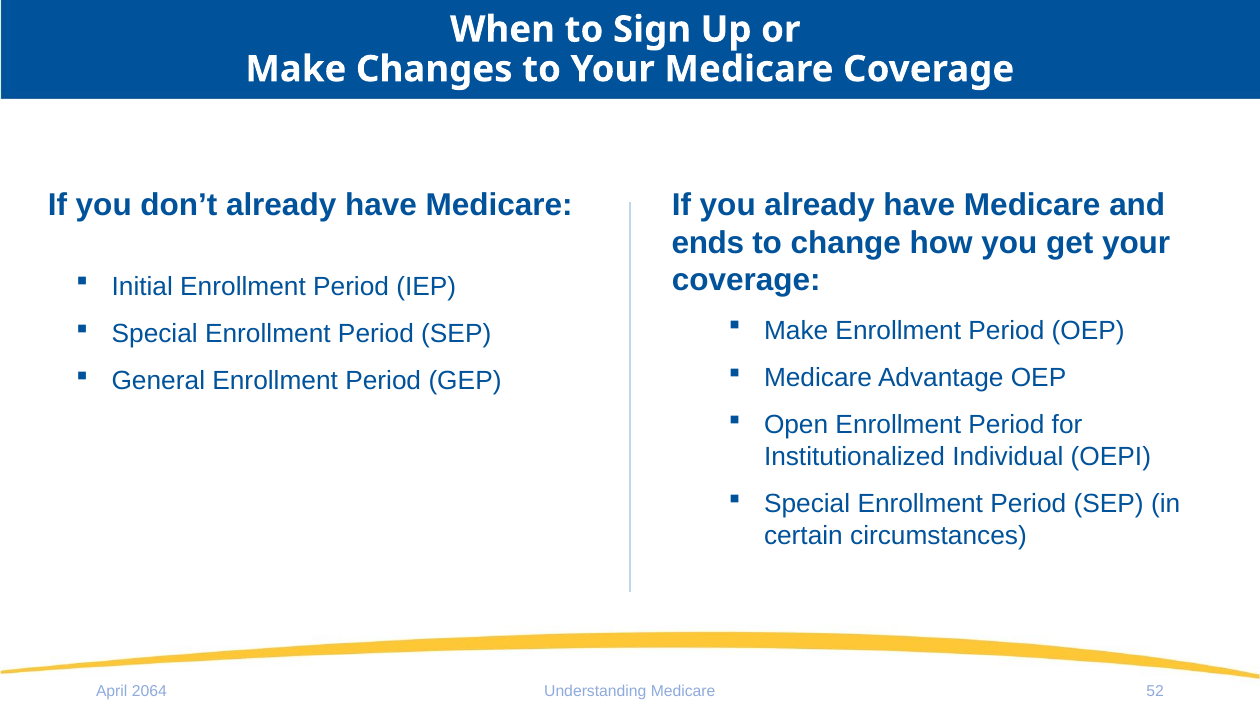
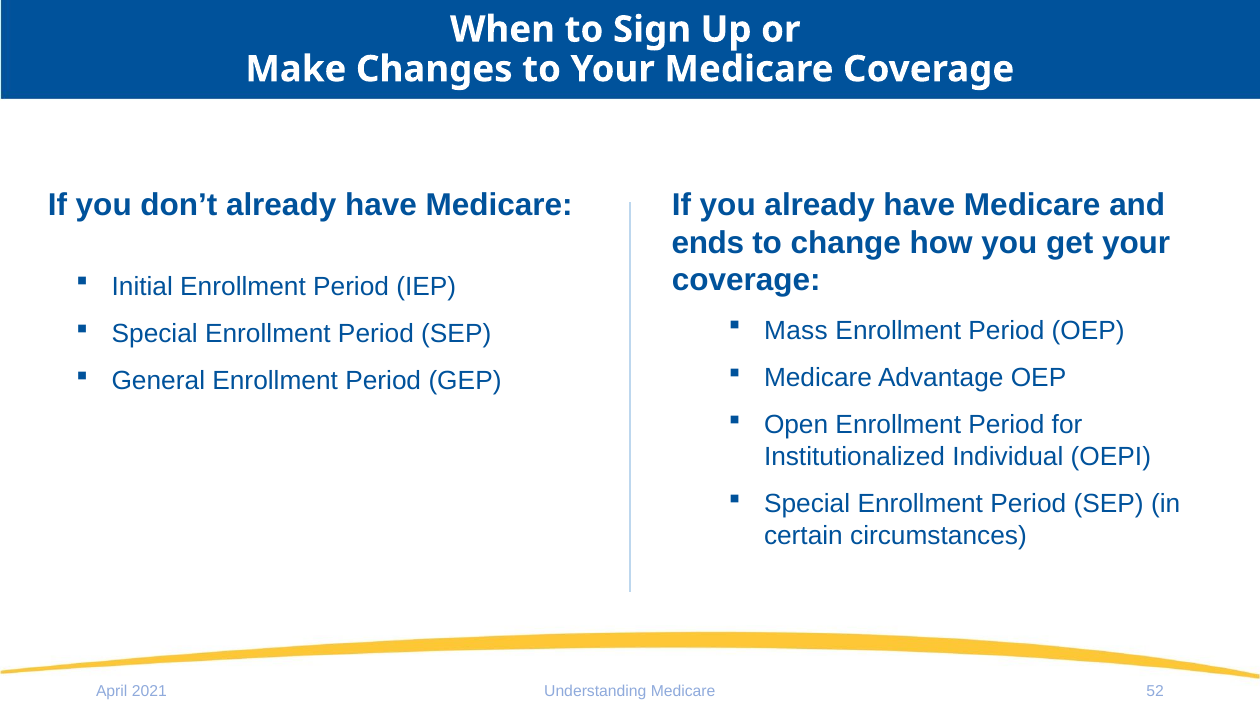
Make at (796, 330): Make -> Mass
2064: 2064 -> 2021
